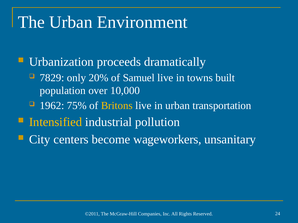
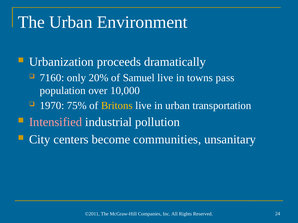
7829: 7829 -> 7160
built: built -> pass
1962: 1962 -> 1970
Intensified colour: yellow -> pink
wageworkers: wageworkers -> communities
